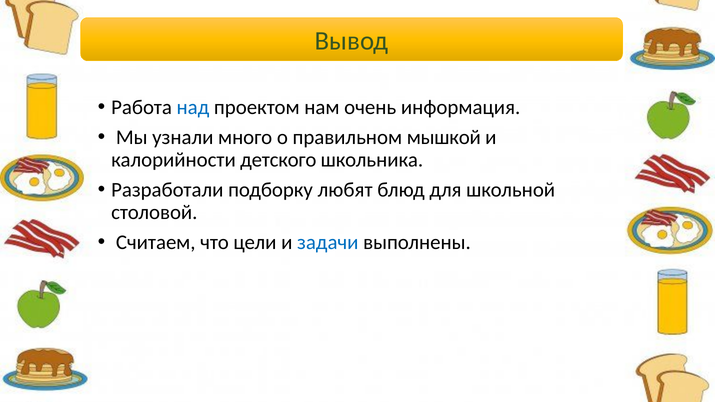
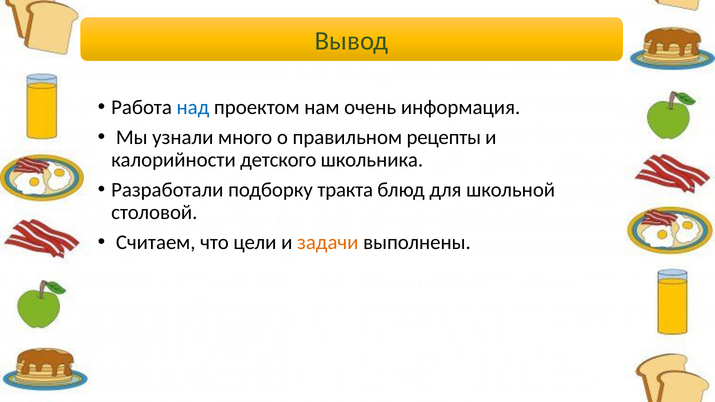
мышкой: мышкой -> рецепты
любят: любят -> тракта
задачи colour: blue -> orange
